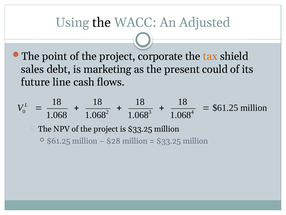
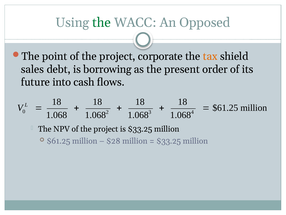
the at (102, 23) colour: black -> green
Adjusted: Adjusted -> Opposed
marketing: marketing -> borrowing
could: could -> order
line: line -> into
